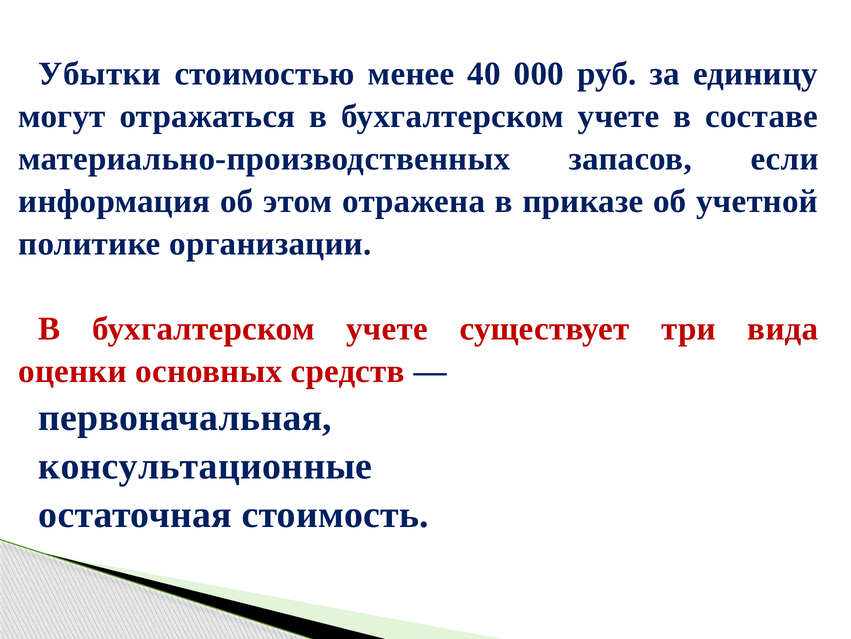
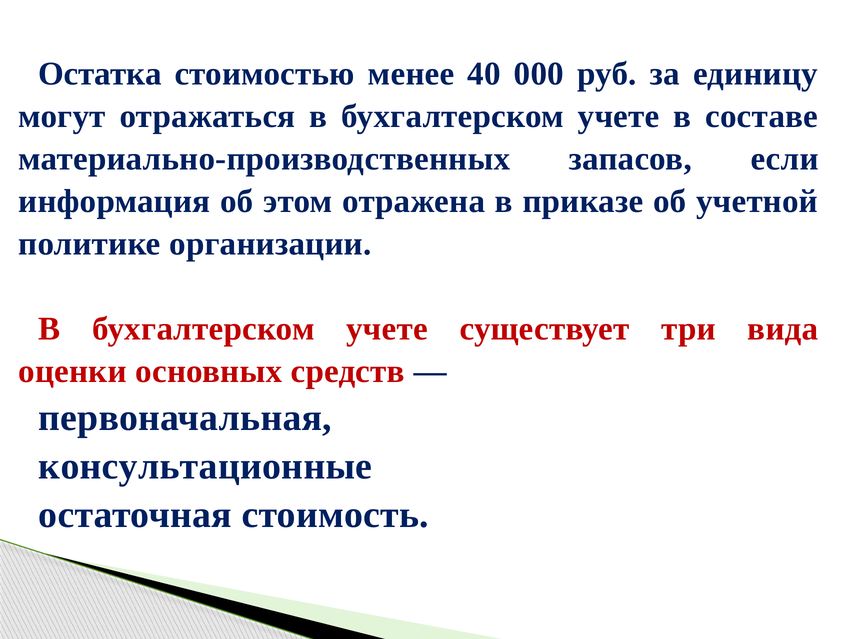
Убытки: Убытки -> Остатка
